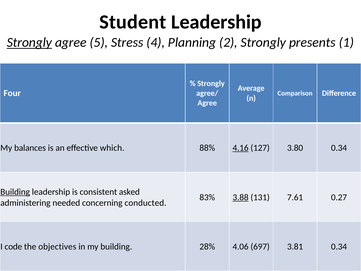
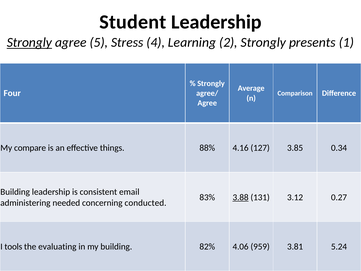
Planning: Planning -> Learning
balances: balances -> compare
which: which -> things
4.16 underline: present -> none
3.80: 3.80 -> 3.85
Building at (15, 192) underline: present -> none
asked: asked -> email
7.61: 7.61 -> 3.12
code: code -> tools
objectives: objectives -> evaluating
28%: 28% -> 82%
697: 697 -> 959
3.81 0.34: 0.34 -> 5.24
